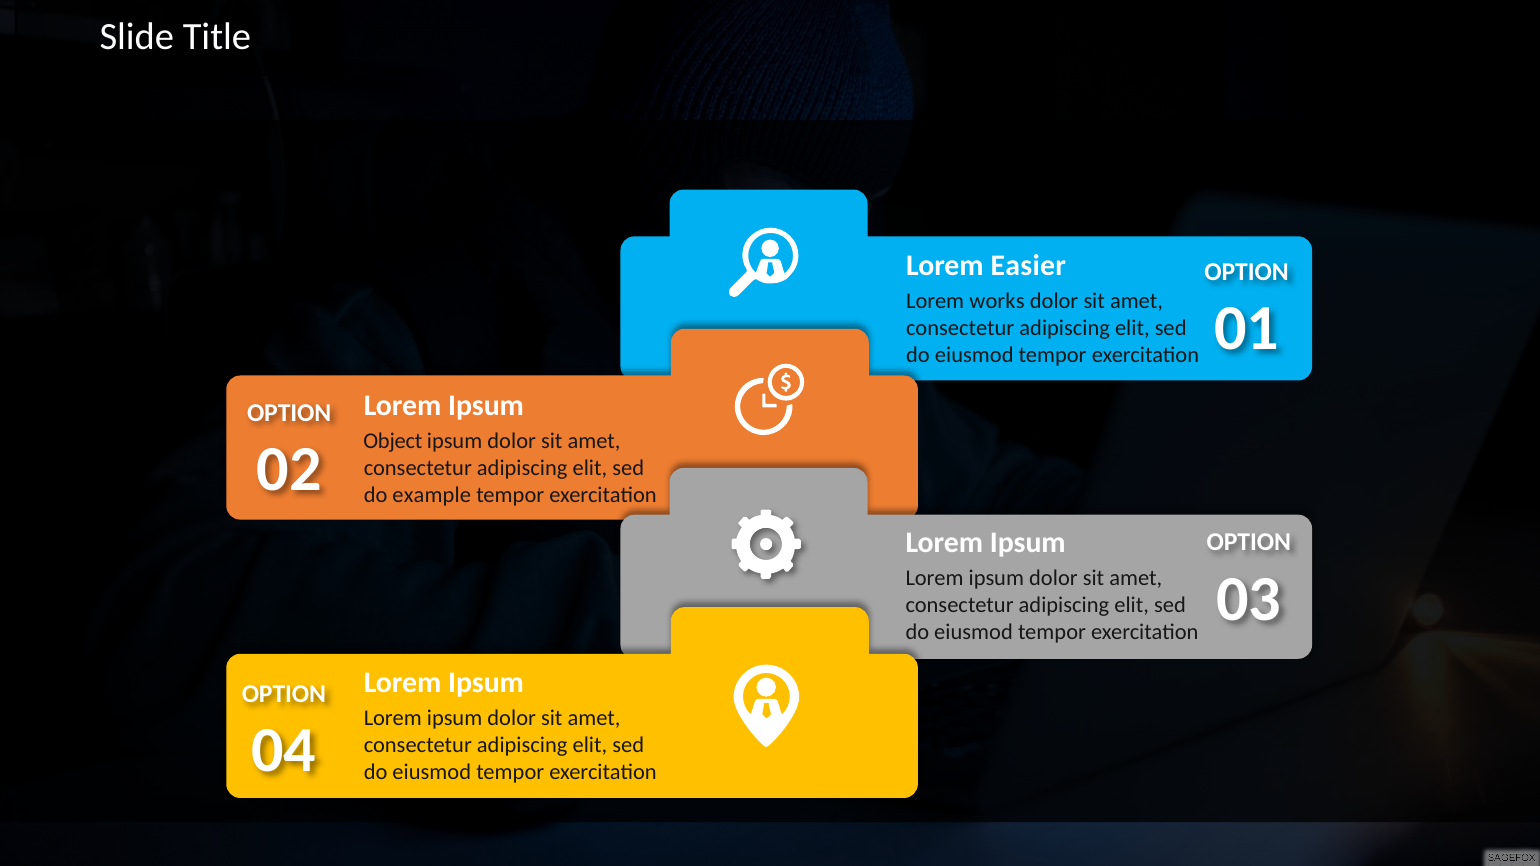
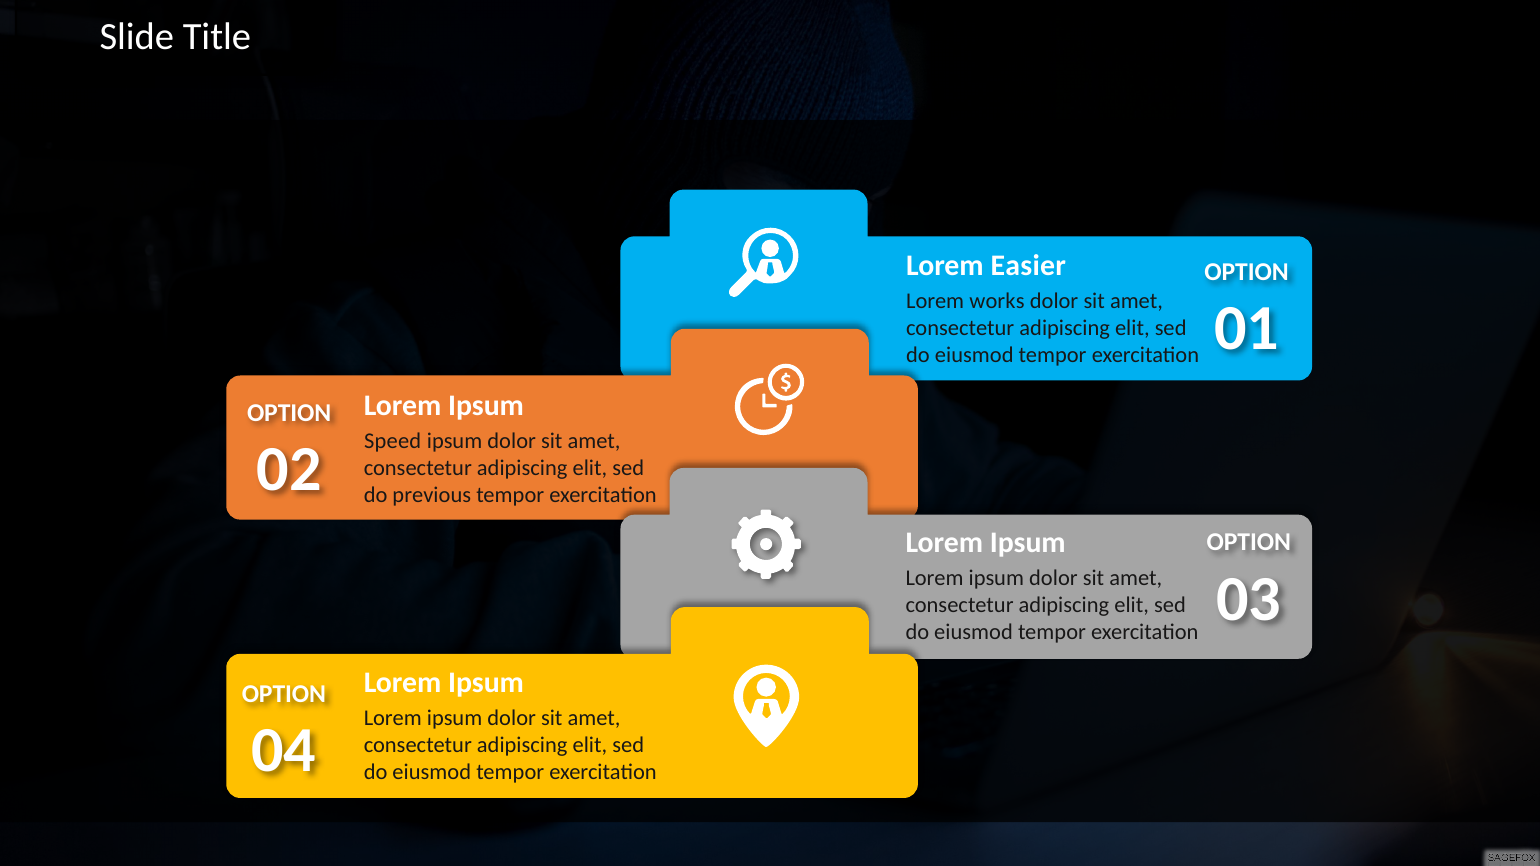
Object: Object -> Speed
example: example -> previous
